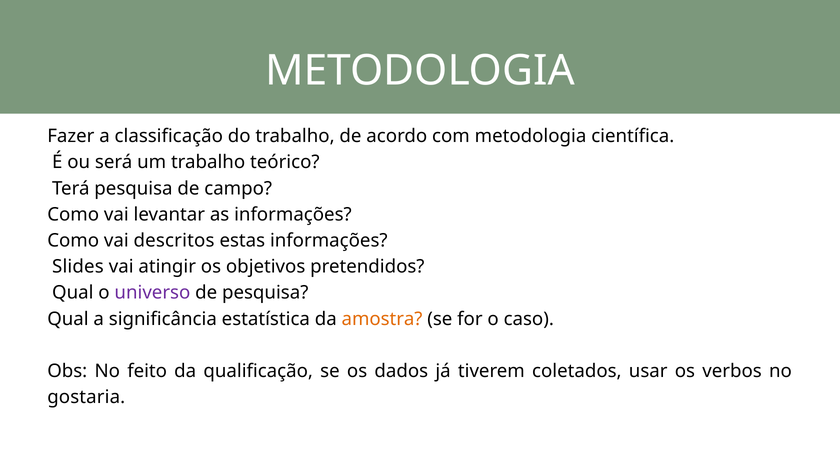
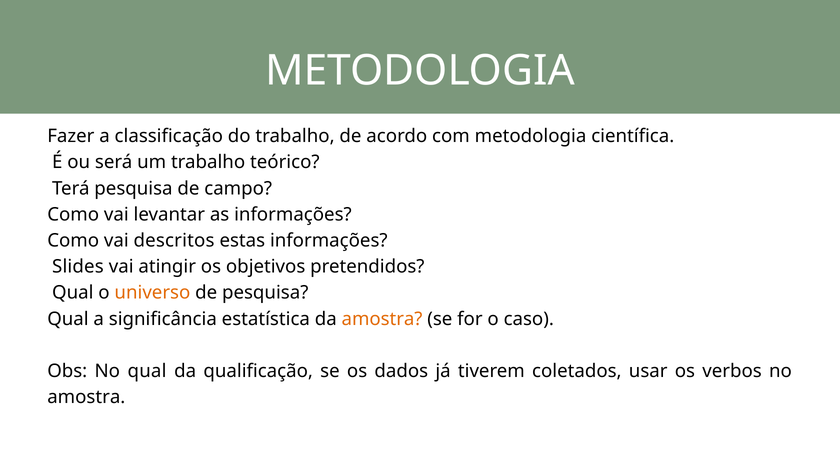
universo colour: purple -> orange
No feito: feito -> qual
gostaria at (86, 398): gostaria -> amostra
